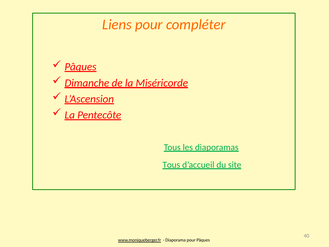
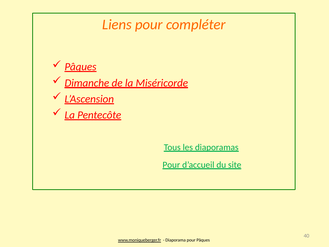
Tous at (171, 165): Tous -> Pour
